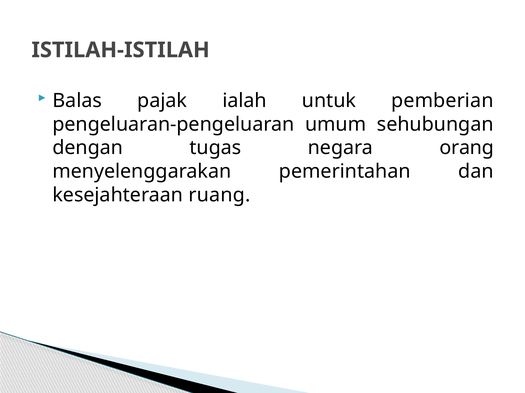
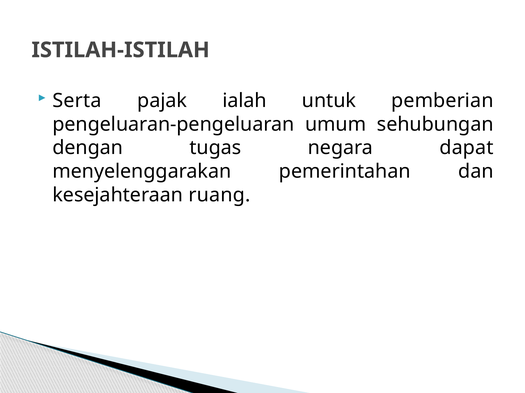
Balas: Balas -> Serta
orang: orang -> dapat
